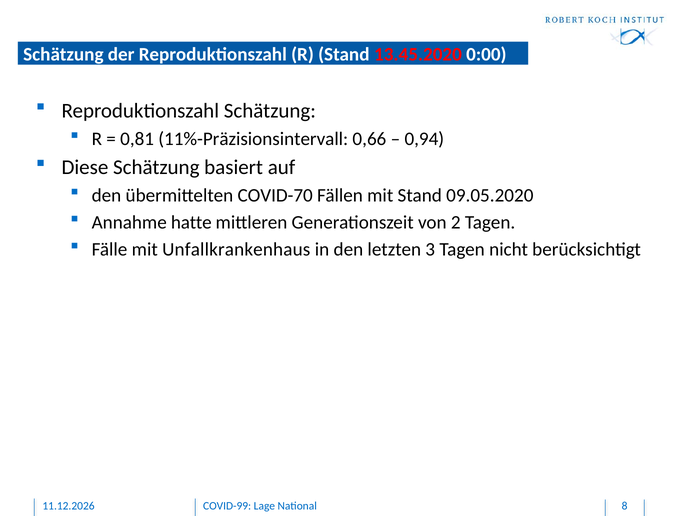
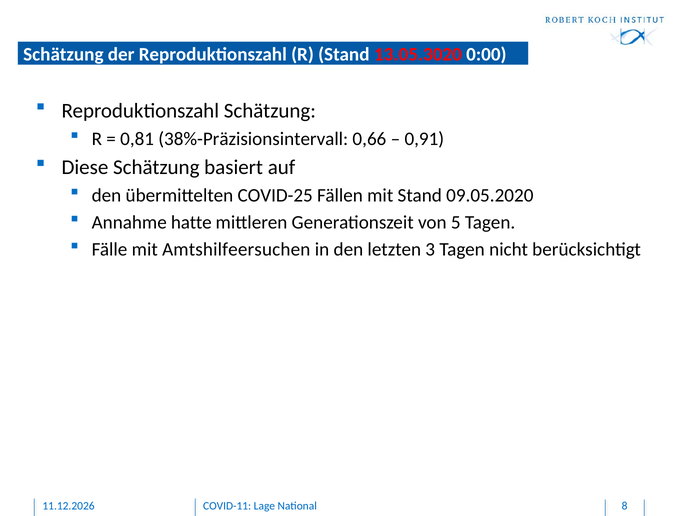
13.45.2020: 13.45.2020 -> 13.05.3020
11%-Präzisionsintervall: 11%-Präzisionsintervall -> 38%-Präzisionsintervall
0,94: 0,94 -> 0,91
COVID-70: COVID-70 -> COVID-25
2: 2 -> 5
Unfallkrankenhaus: Unfallkrankenhaus -> Amtshilfeersuchen
COVID-99: COVID-99 -> COVID-11
